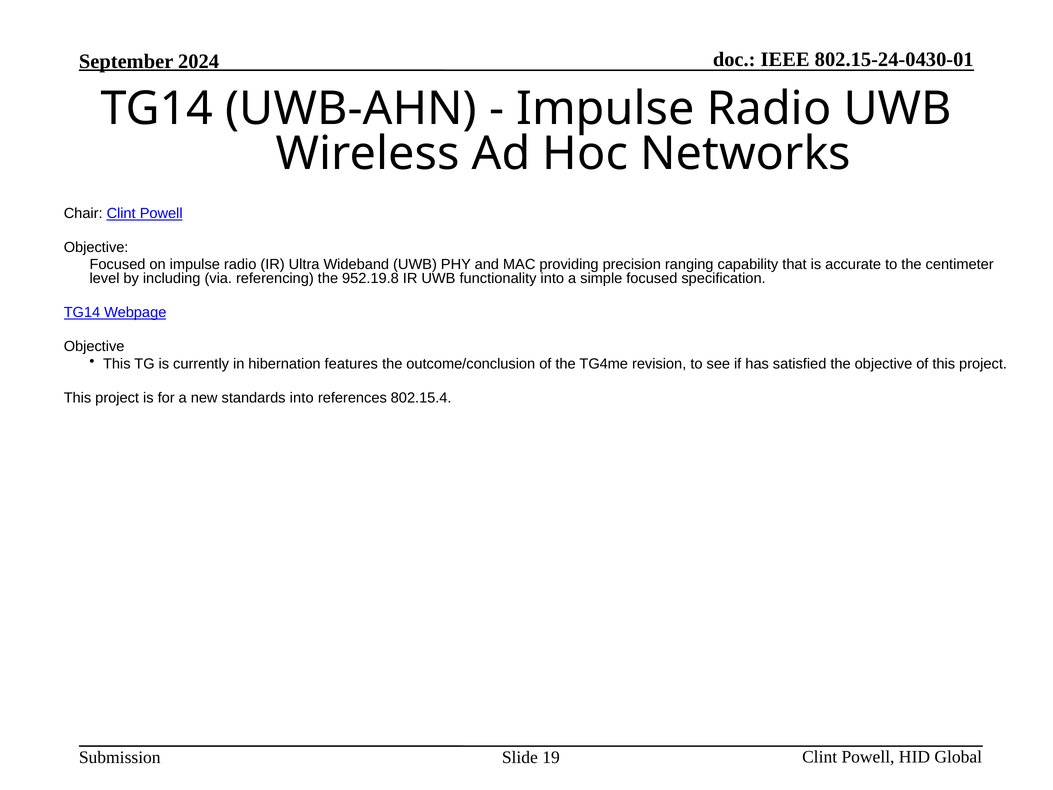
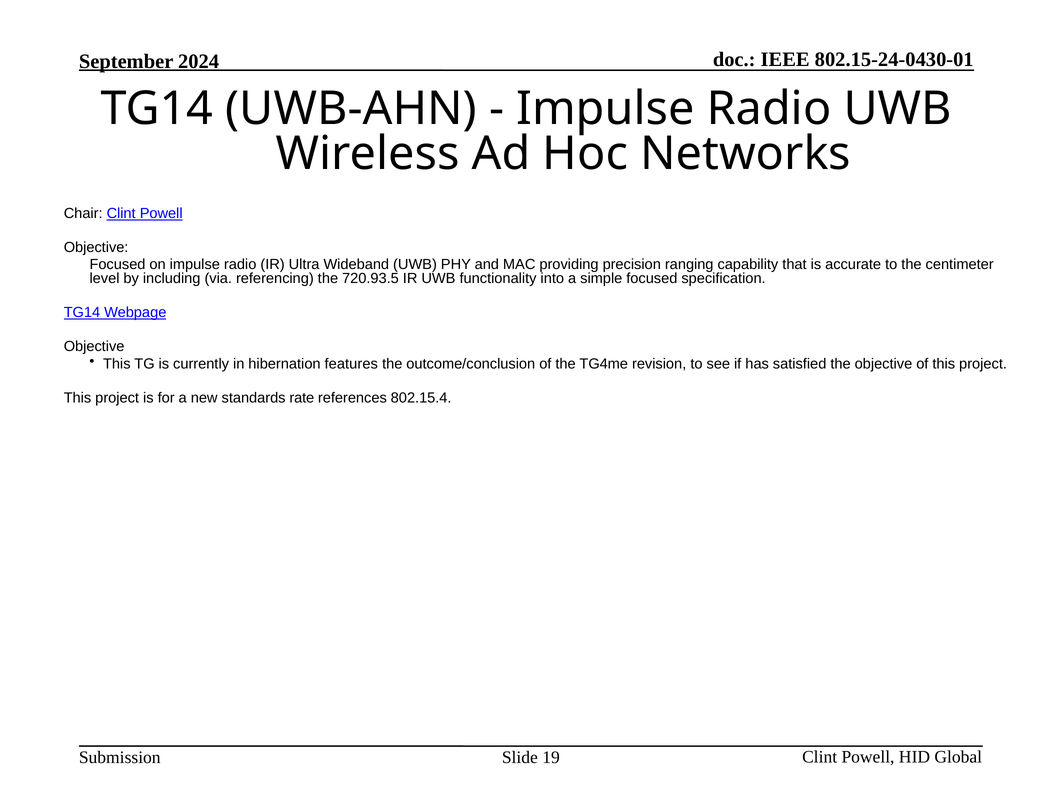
952.19.8: 952.19.8 -> 720.93.5
standards into: into -> rate
